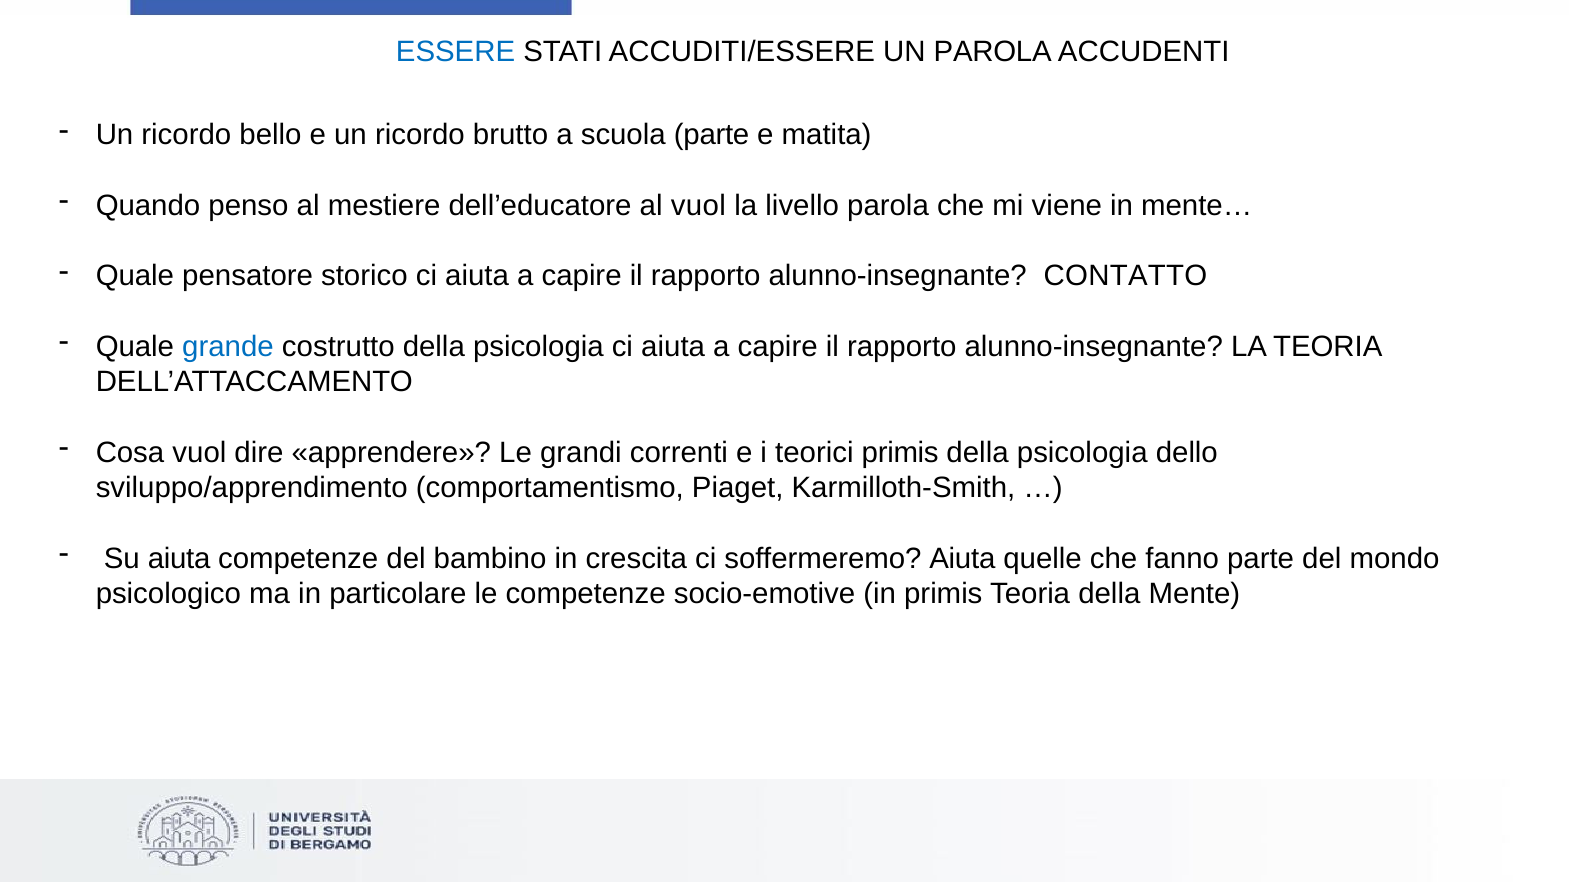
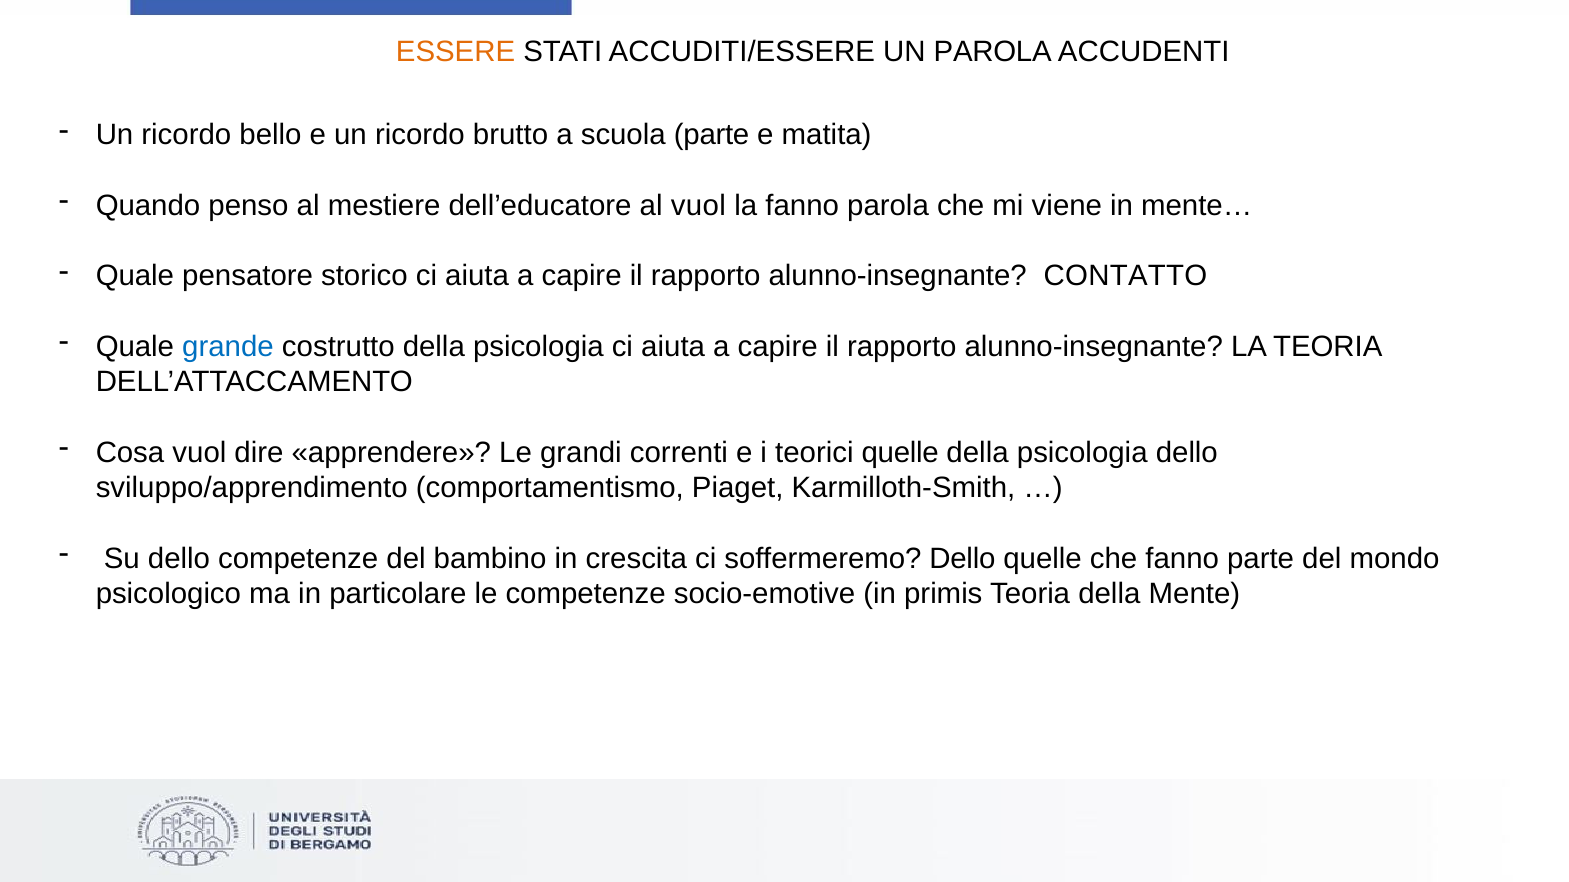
ESSERE colour: blue -> orange
la livello: livello -> fanno
teorici primis: primis -> quelle
Su aiuta: aiuta -> dello
soffermeremo Aiuta: Aiuta -> Dello
